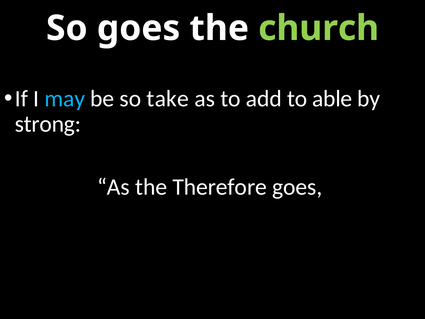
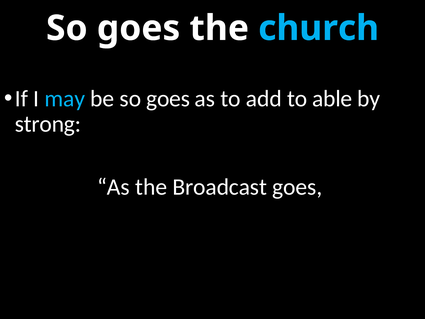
church colour: light green -> light blue
be so take: take -> goes
Therefore: Therefore -> Broadcast
